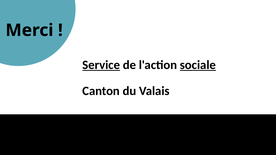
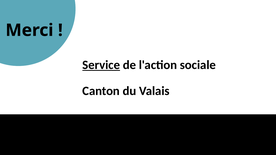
sociale underline: present -> none
